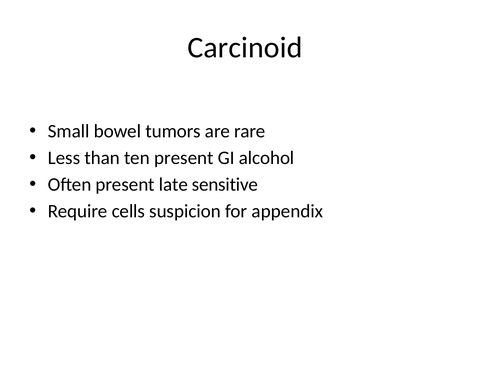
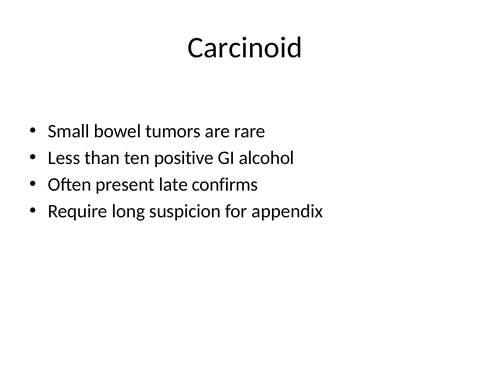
ten present: present -> positive
sensitive: sensitive -> confirms
cells: cells -> long
